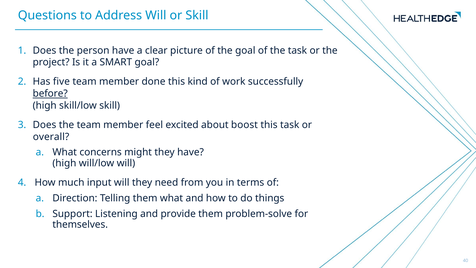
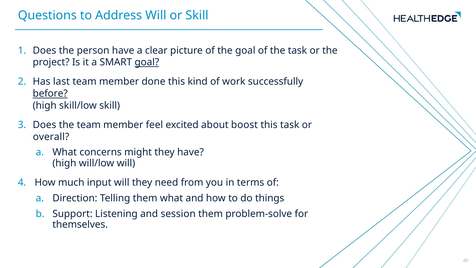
goal at (147, 62) underline: none -> present
five: five -> last
provide: provide -> session
